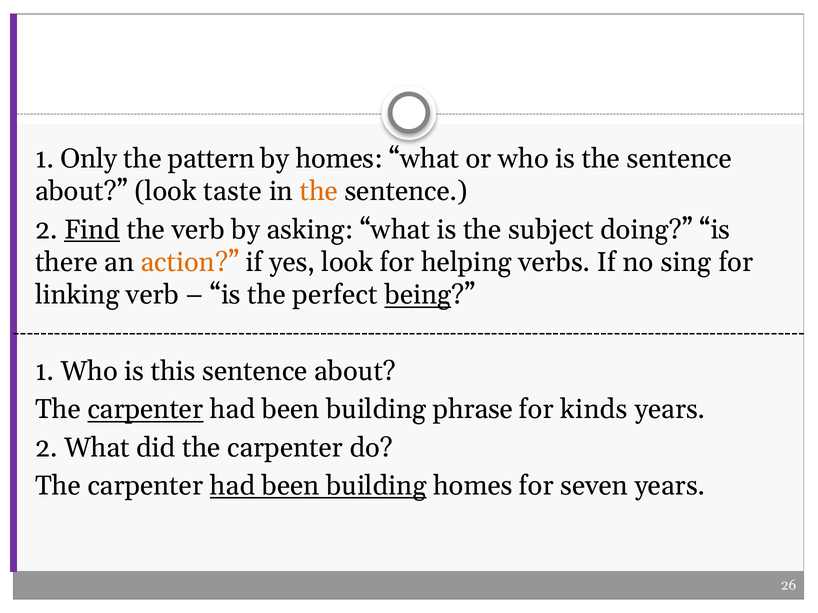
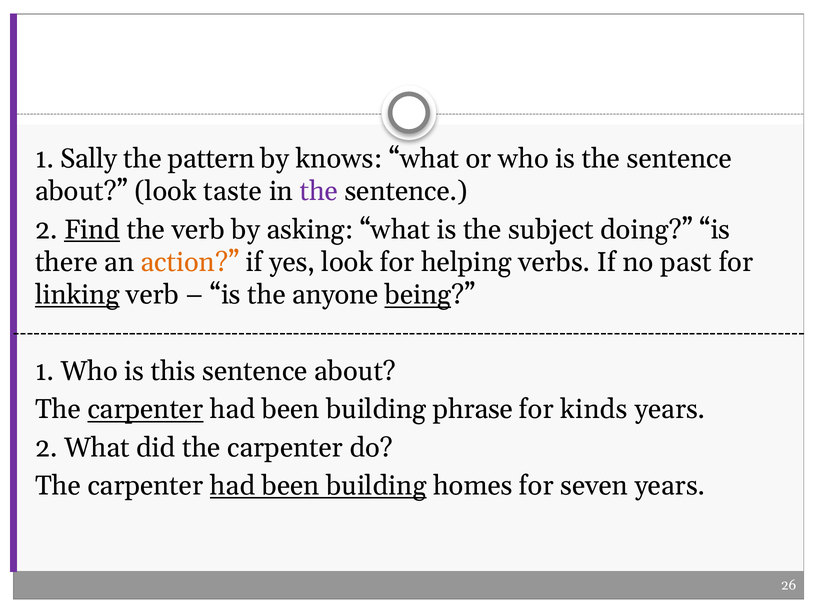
Only: Only -> Sally
by homes: homes -> knows
the at (319, 192) colour: orange -> purple
sing: sing -> past
linking underline: none -> present
perfect: perfect -> anyone
